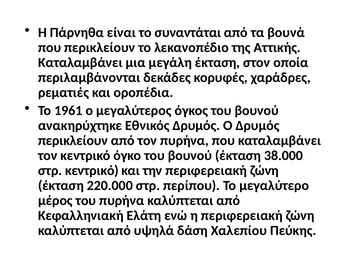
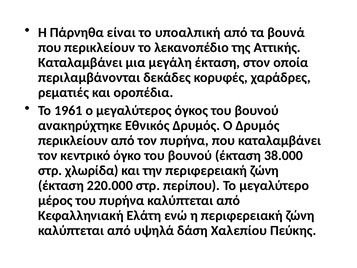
συναντάται: συναντάται -> υποαλπική
στρ κεντρικό: κεντρικό -> χλωρίδα
